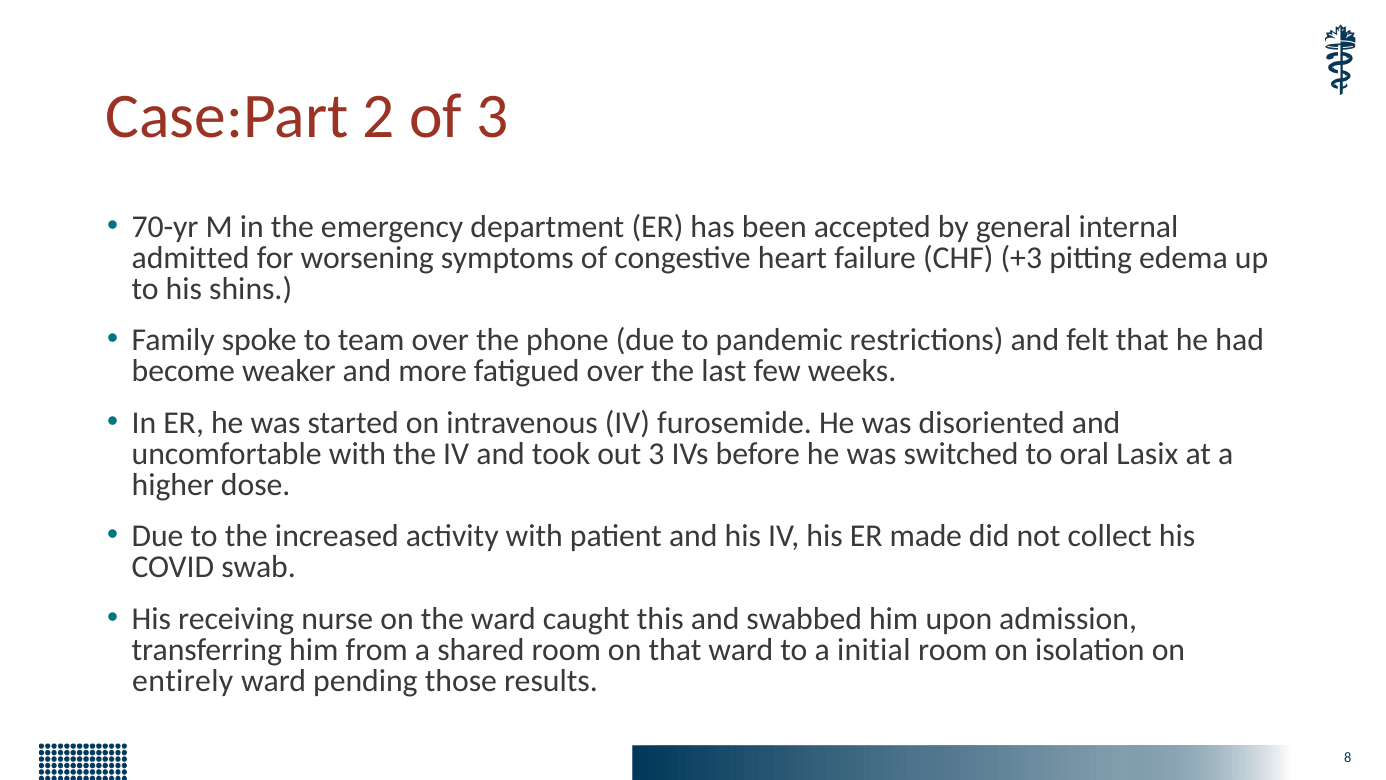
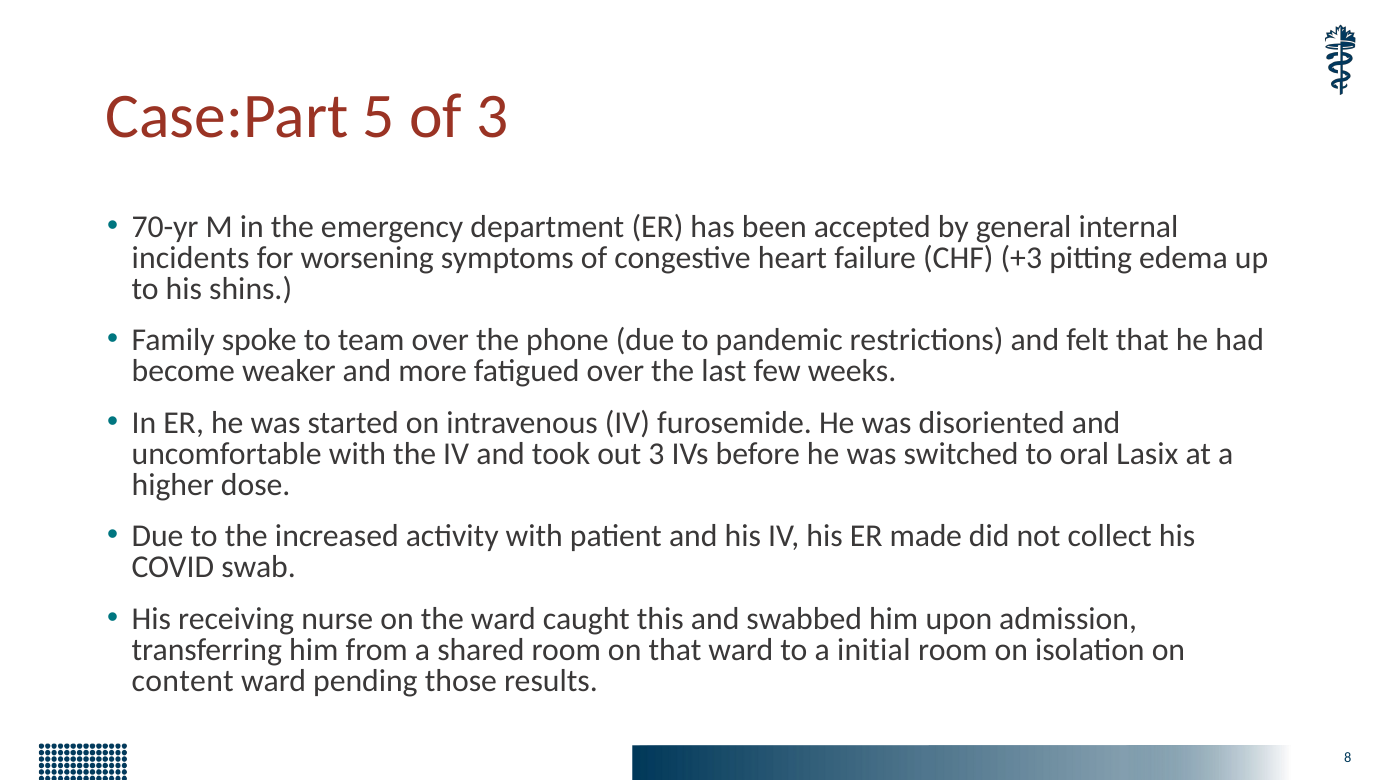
2: 2 -> 5
admitted: admitted -> incidents
entirely: entirely -> content
